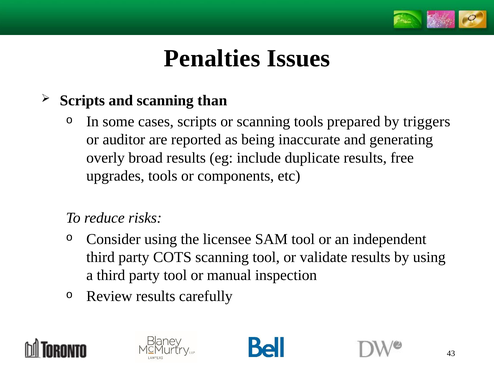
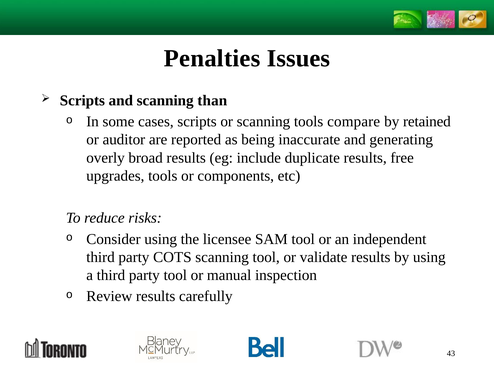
prepared: prepared -> compare
triggers: triggers -> retained
